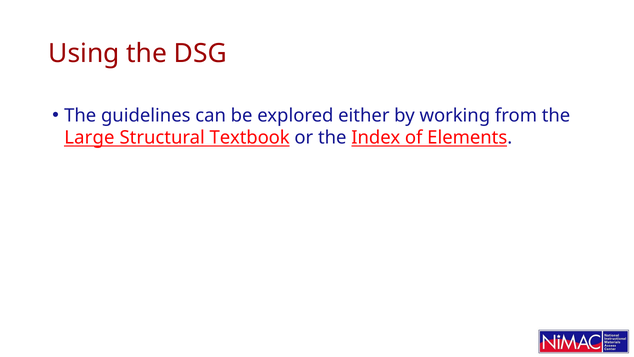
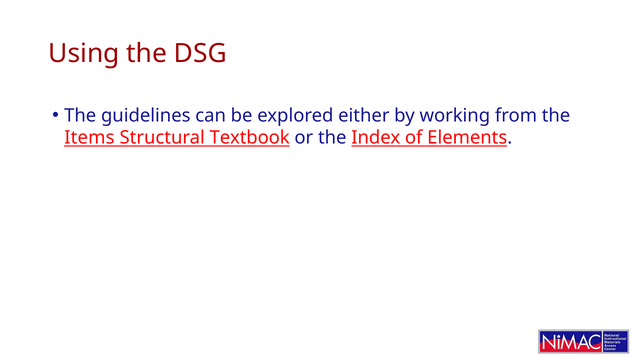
Large: Large -> Items
